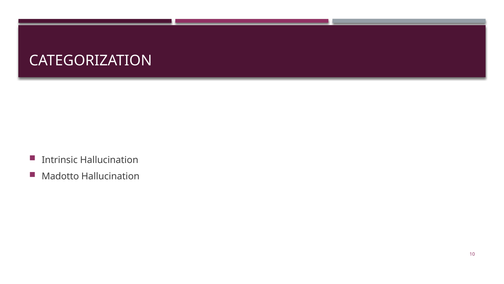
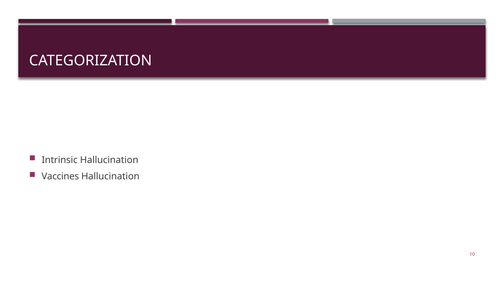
Madotto: Madotto -> Vaccines
